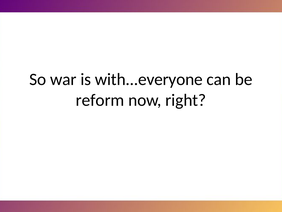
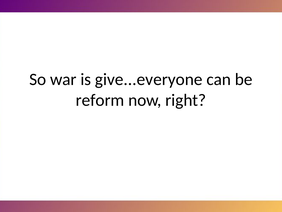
with...everyone: with...everyone -> give...everyone
